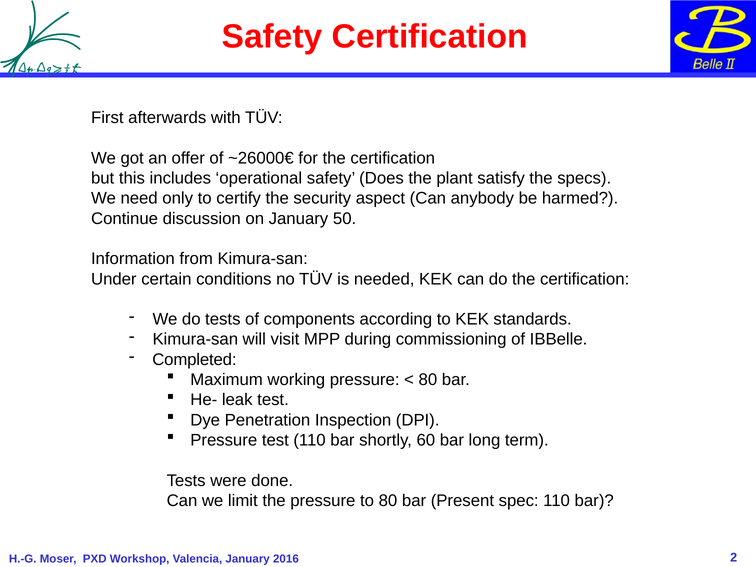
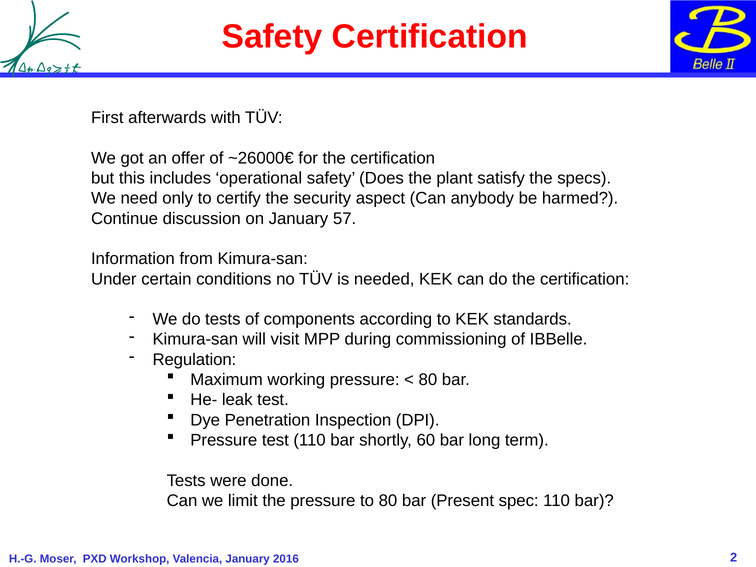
50: 50 -> 57
Completed: Completed -> Regulation
